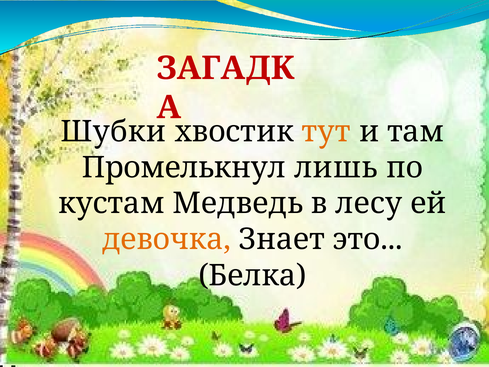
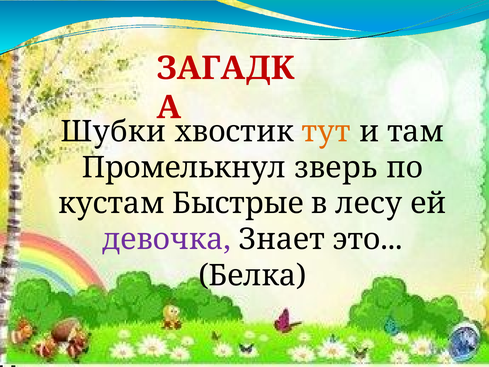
лишь: лишь -> зверь
Медведь: Медведь -> Быстрые
девочка colour: orange -> purple
